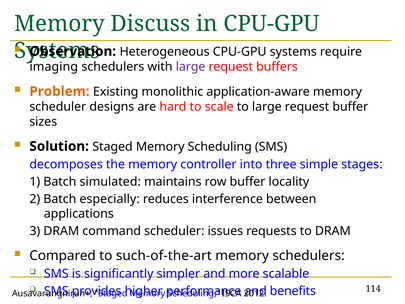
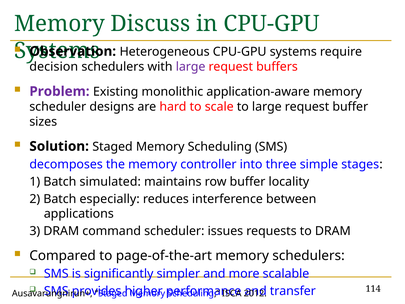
imaging: imaging -> decision
Problem colour: orange -> purple
such-of-the-art: such-of-the-art -> page-of-the-art
benefits: benefits -> transfer
